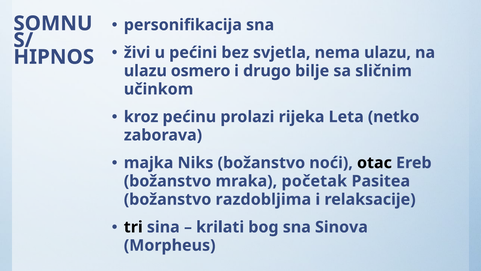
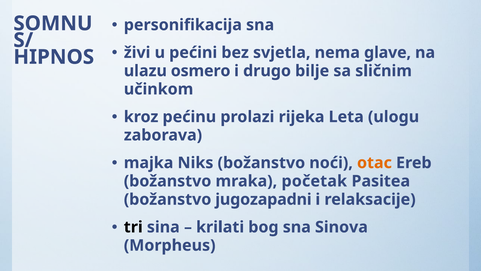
nema ulazu: ulazu -> glave
netko: netko -> ulogu
otac colour: black -> orange
razdobljima: razdobljima -> jugozapadni
